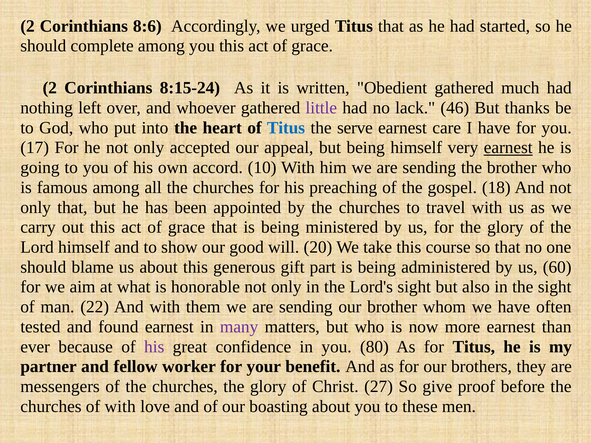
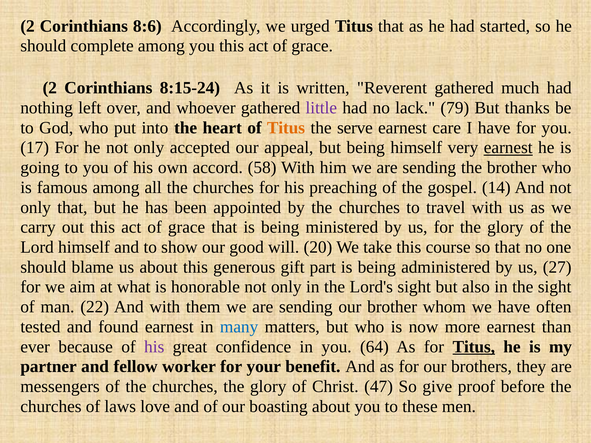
Obedient: Obedient -> Reverent
46: 46 -> 79
Titus at (286, 128) colour: blue -> orange
10: 10 -> 58
18: 18 -> 14
60: 60 -> 27
many colour: purple -> blue
80: 80 -> 64
Titus at (474, 347) underline: none -> present
27: 27 -> 47
of with: with -> laws
